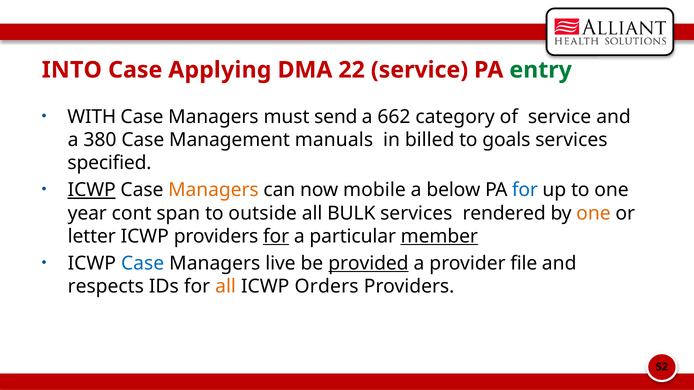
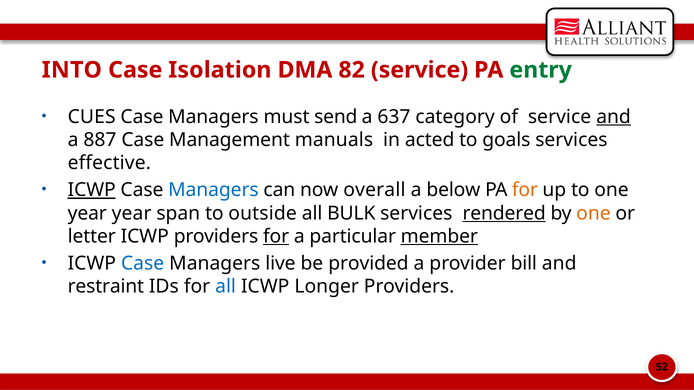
Applying: Applying -> Isolation
22: 22 -> 82
WITH: WITH -> CUES
662: 662 -> 637
and at (614, 117) underline: none -> present
380: 380 -> 887
billed: billed -> acted
specified: specified -> effective
Managers at (213, 190) colour: orange -> blue
mobile: mobile -> overall
for at (525, 190) colour: blue -> orange
year cont: cont -> year
rendered underline: none -> present
provided underline: present -> none
file: file -> bill
respects: respects -> restraint
all at (226, 287) colour: orange -> blue
Orders: Orders -> Longer
